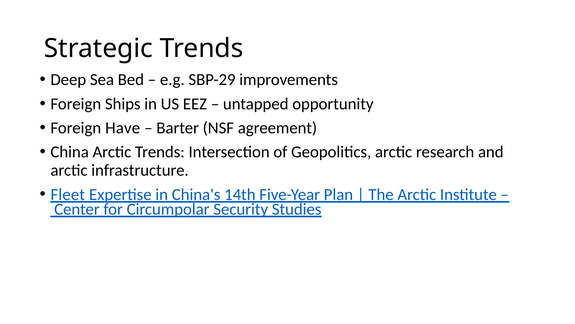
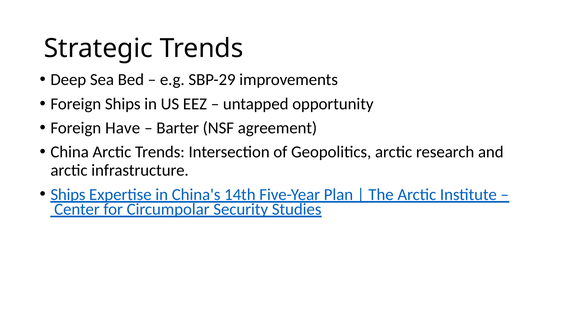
Fleet at (68, 194): Fleet -> Ships
